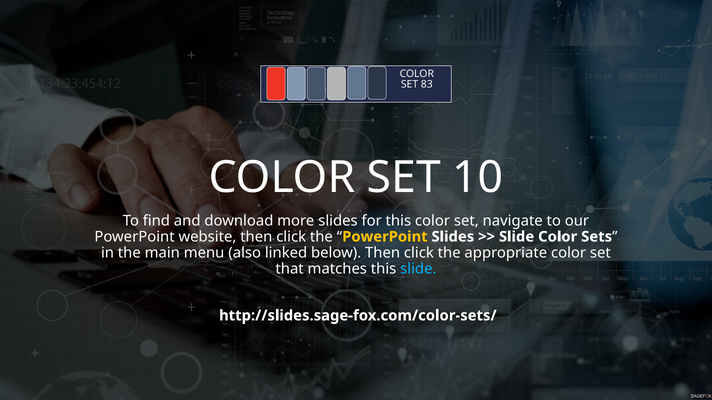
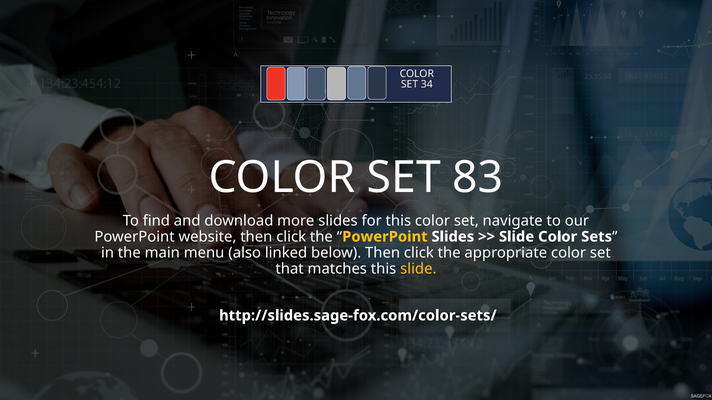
83: 83 -> 34
10: 10 -> 83
slide at (418, 269) colour: light blue -> yellow
